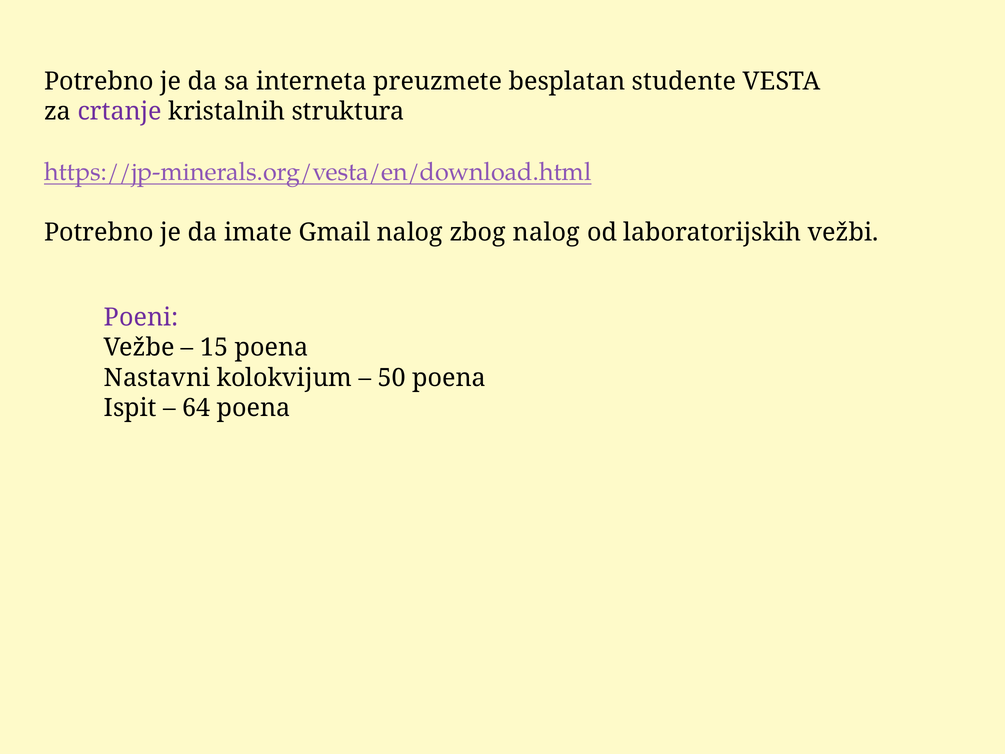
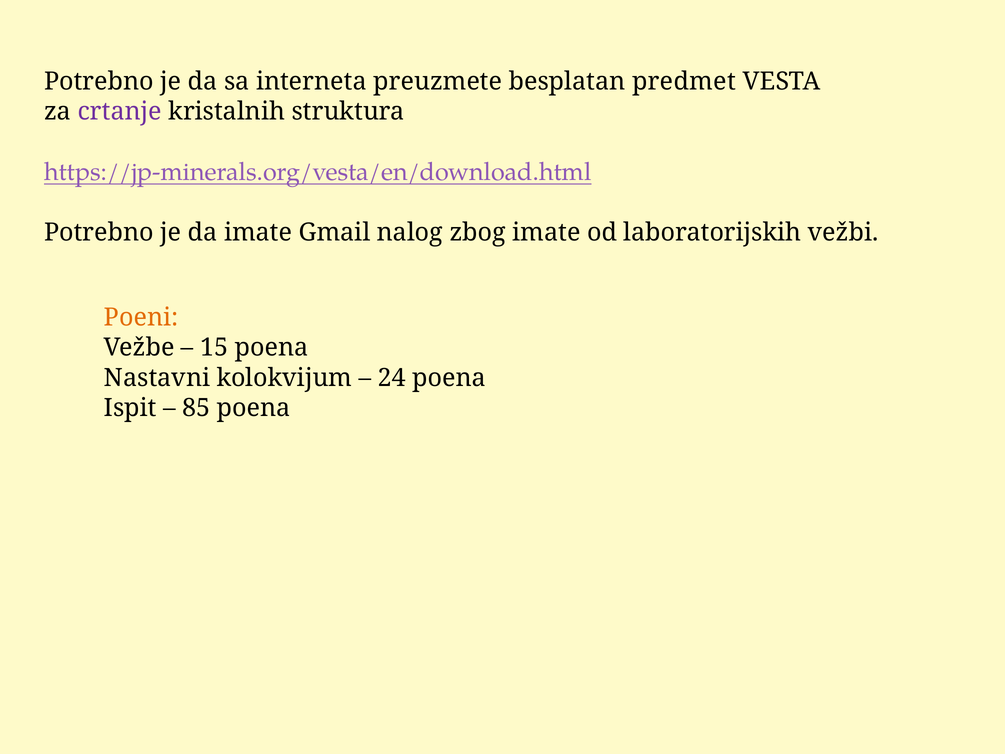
studente: studente -> predmet
zbog nalog: nalog -> imate
Poeni colour: purple -> orange
50: 50 -> 24
64: 64 -> 85
